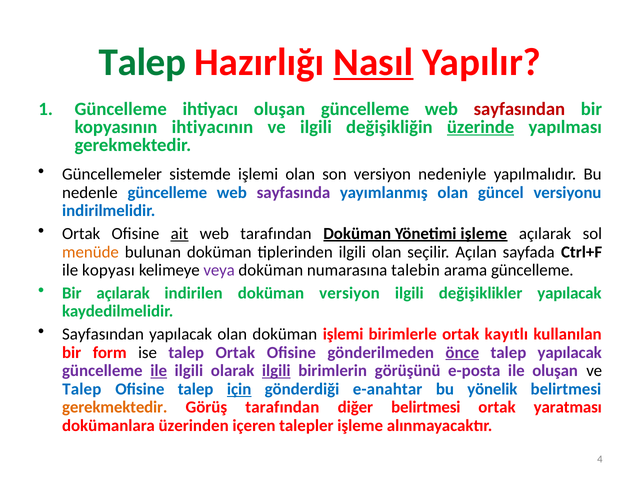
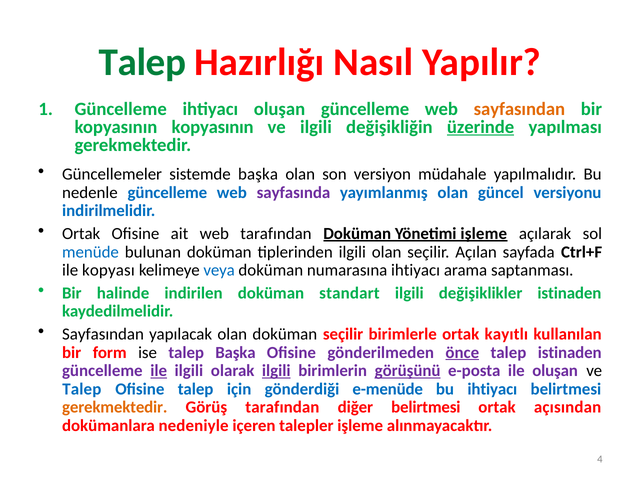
Nasıl underline: present -> none
sayfasından at (519, 109) colour: red -> orange
kopyasının ihtiyacının: ihtiyacının -> kopyasının
sistemde işlemi: işlemi -> başka
nedeniyle: nedeniyle -> müdahale
ait underline: present -> none
menüde colour: orange -> blue
veya colour: purple -> blue
numarasına talebin: talebin -> ihtiyacı
arama güncelleme: güncelleme -> saptanması
Bir açılarak: açılarak -> halinde
doküman versiyon: versiyon -> standart
değişiklikler yapılacak: yapılacak -> istinaden
doküman işlemi: işlemi -> seçilir
talep Ortak: Ortak -> Başka
talep yapılacak: yapılacak -> istinaden
görüşünü underline: none -> present
için underline: present -> none
e-anahtar: e-anahtar -> e-menüde
bu yönelik: yönelik -> ihtiyacı
yaratması: yaratması -> açısından
üzerinden: üzerinden -> nedeniyle
